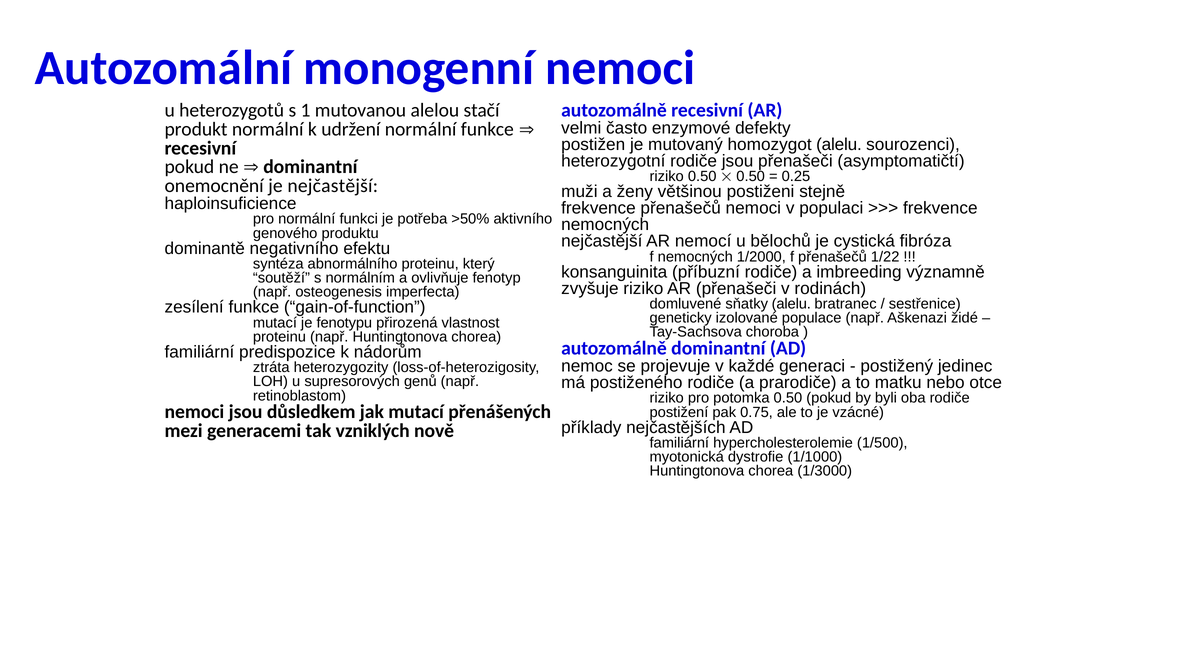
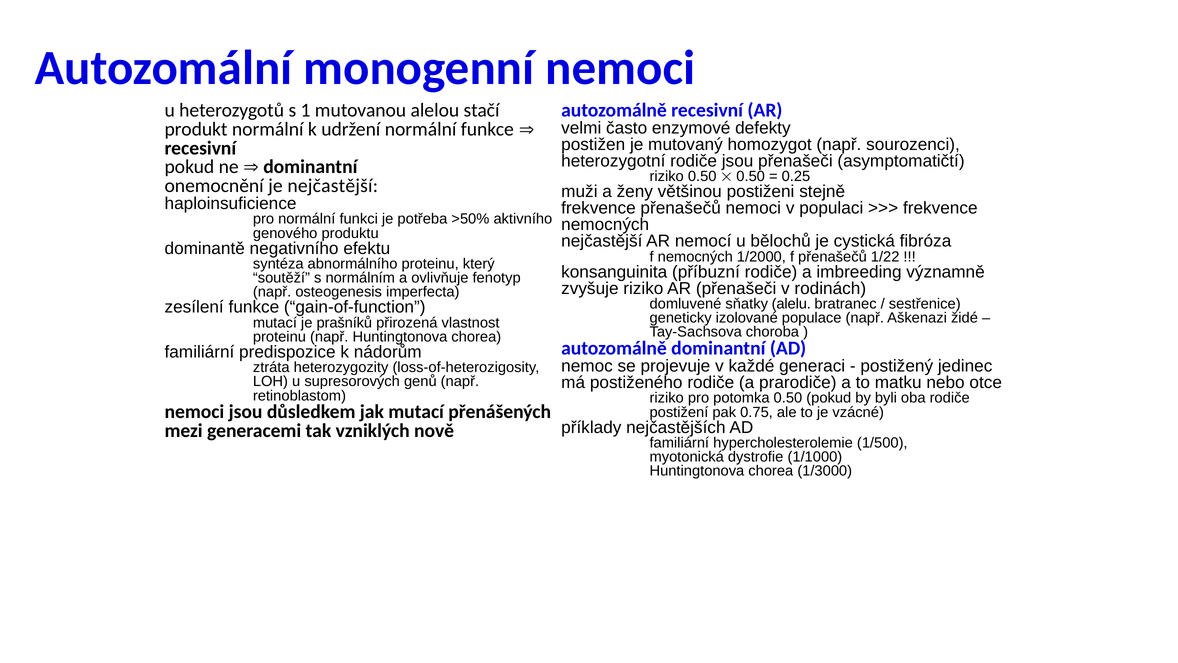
homozygot alelu: alelu -> např
fenotypu: fenotypu -> prašníků
